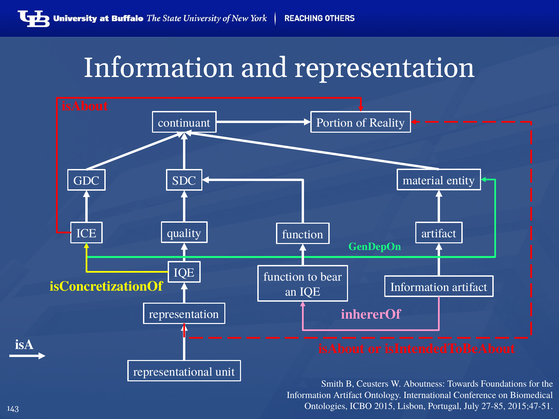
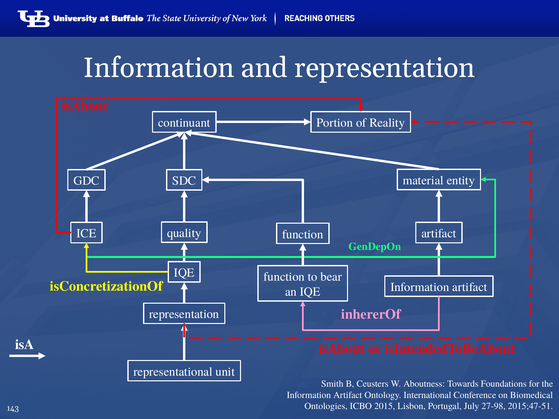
27-85: 27-85 -> 27-98
